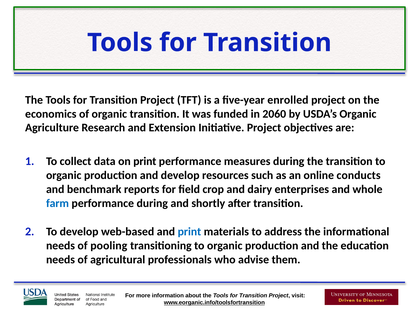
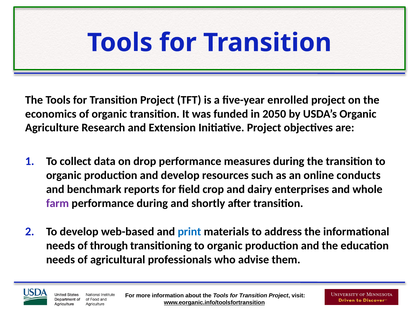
2060: 2060 -> 2050
on print: print -> drop
farm colour: blue -> purple
pooling: pooling -> through
